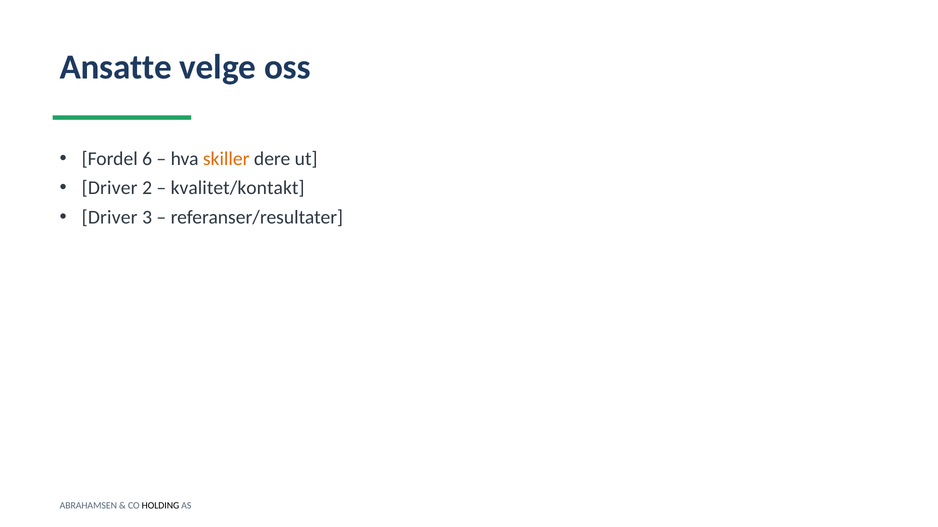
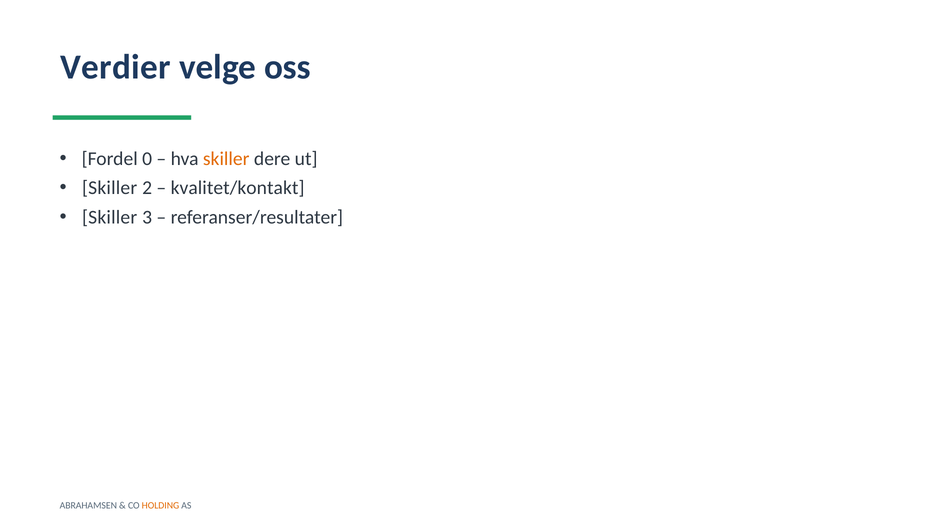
Ansatte: Ansatte -> Verdier
6: 6 -> 0
Driver at (110, 188): Driver -> Skiller
Driver at (110, 218): Driver -> Skiller
HOLDING colour: black -> orange
